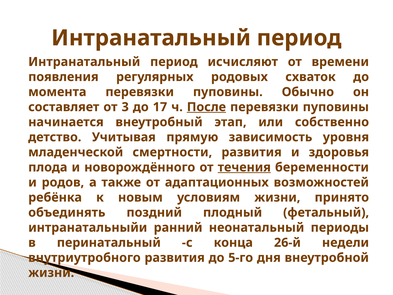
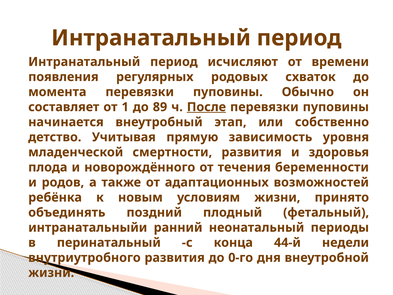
3: 3 -> 1
17: 17 -> 89
течения underline: present -> none
26-й: 26-й -> 44-й
5-го: 5-го -> 0-го
